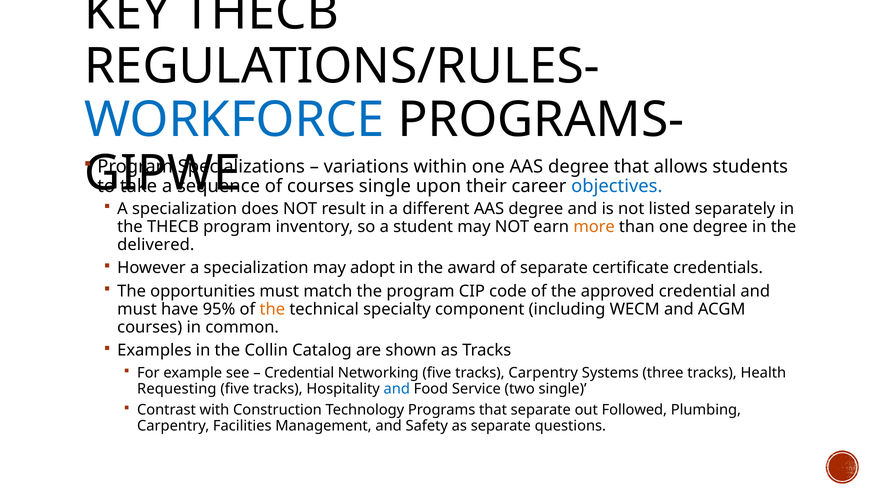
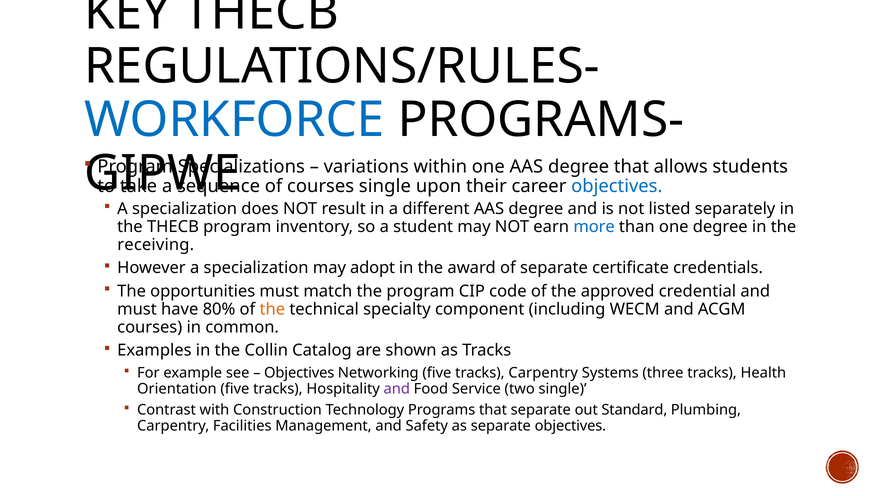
more colour: orange -> blue
delivered: delivered -> receiving
95%: 95% -> 80%
Credential at (299, 373): Credential -> Objectives
Requesting: Requesting -> Orientation
and at (397, 389) colour: blue -> purple
Followed: Followed -> Standard
separate questions: questions -> objectives
